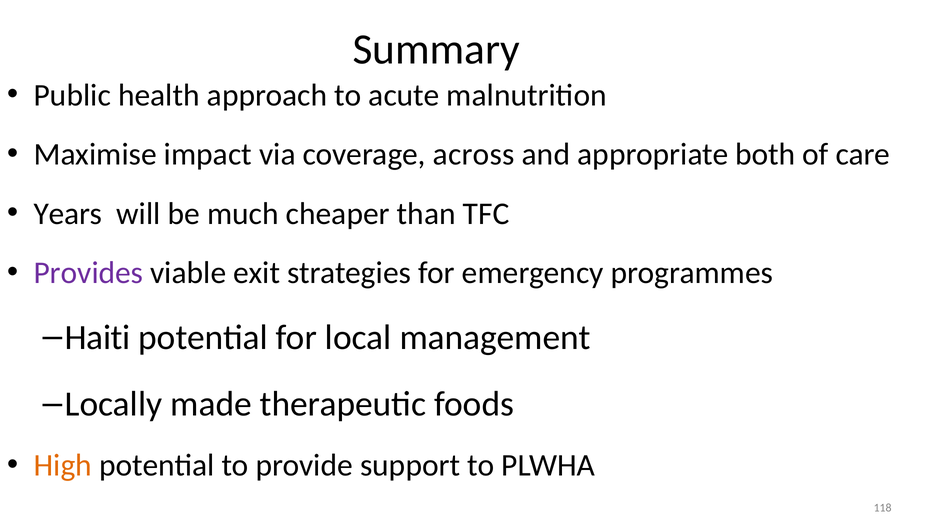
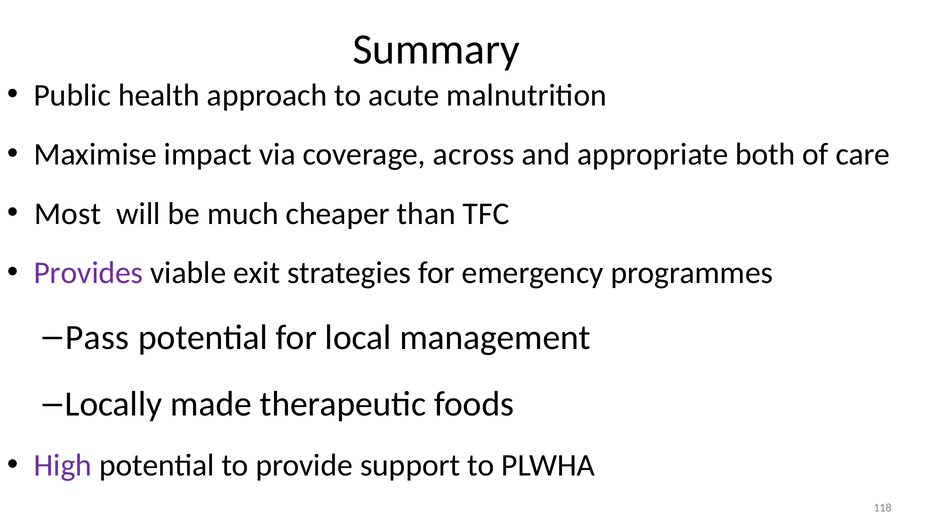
Years: Years -> Most
Haiti: Haiti -> Pass
High colour: orange -> purple
